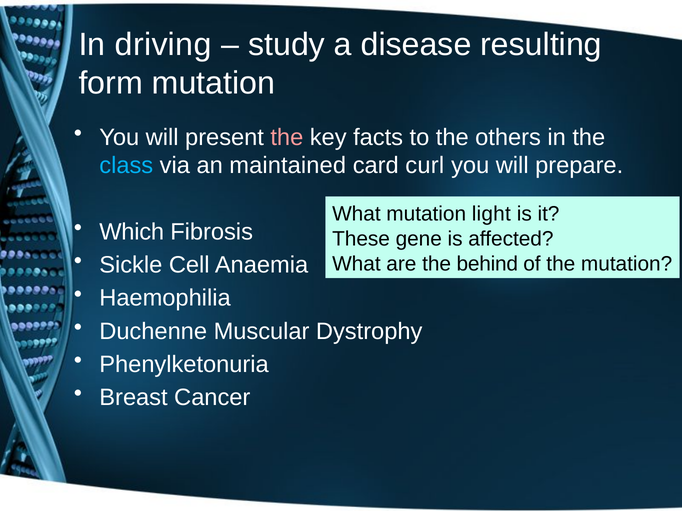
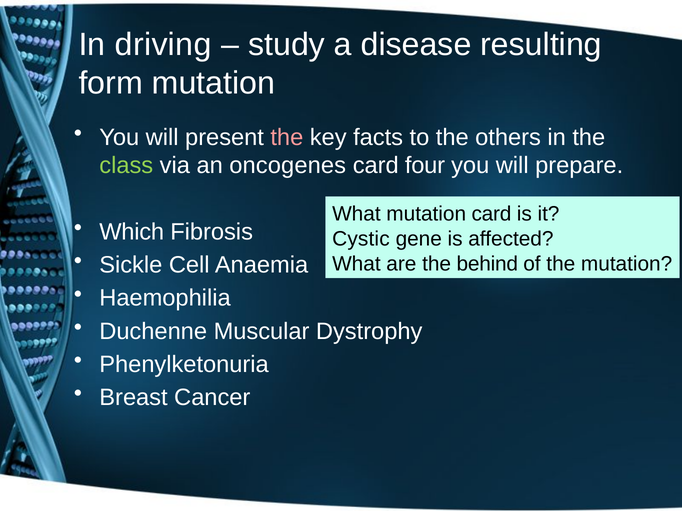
class colour: light blue -> light green
maintained: maintained -> oncogenes
curl: curl -> four
mutation light: light -> card
These: These -> Cystic
